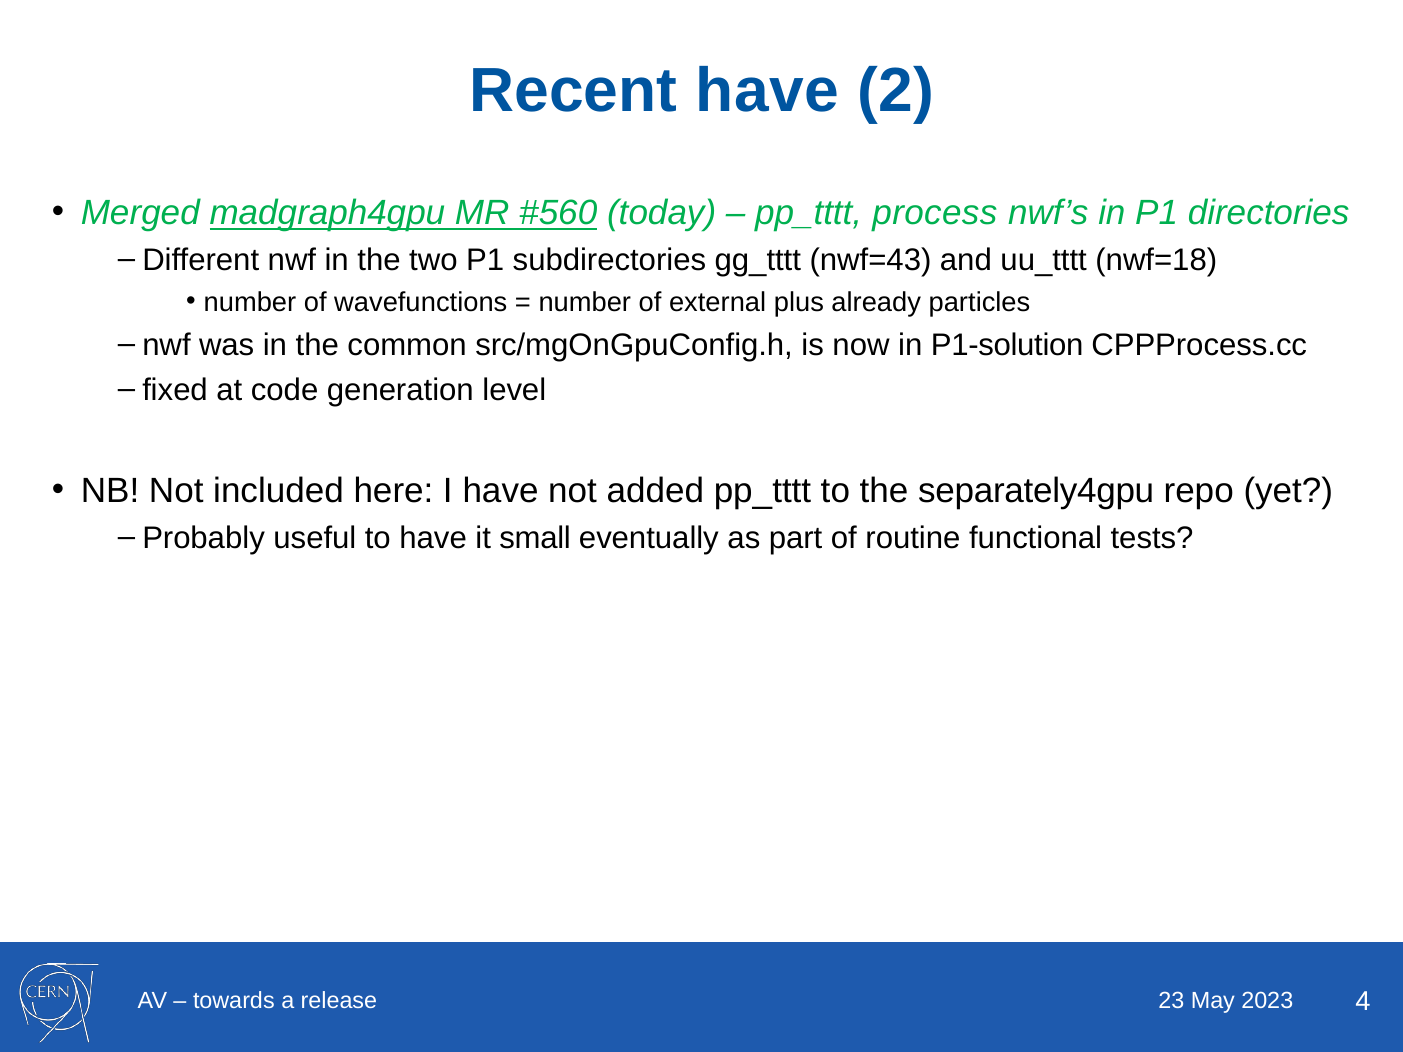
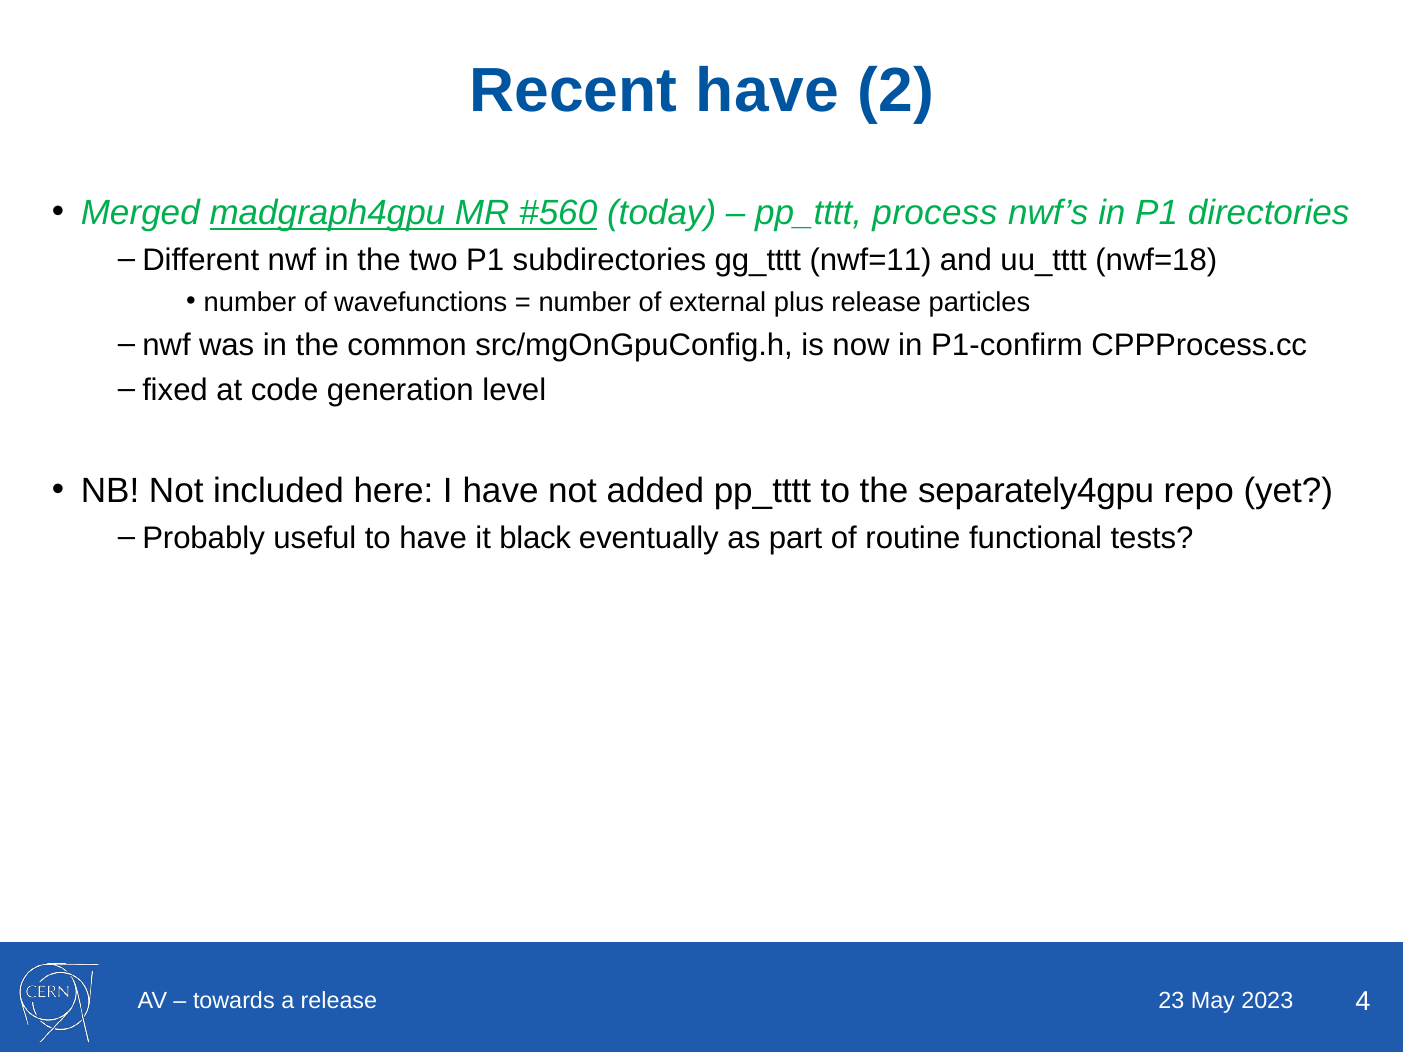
nwf=43: nwf=43 -> nwf=11
plus already: already -> release
P1-solution: P1-solution -> P1-confirm
small: small -> black
